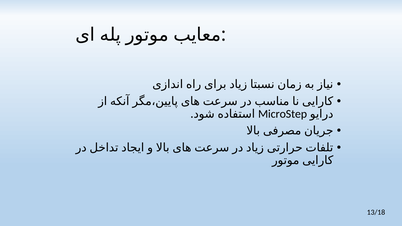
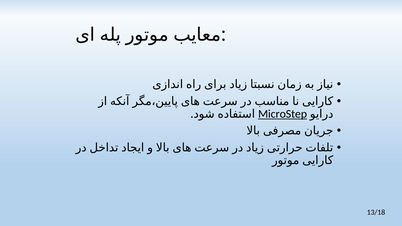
MicroStep underline: none -> present
